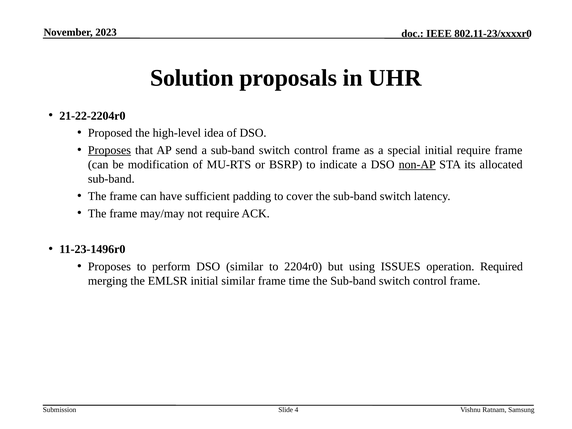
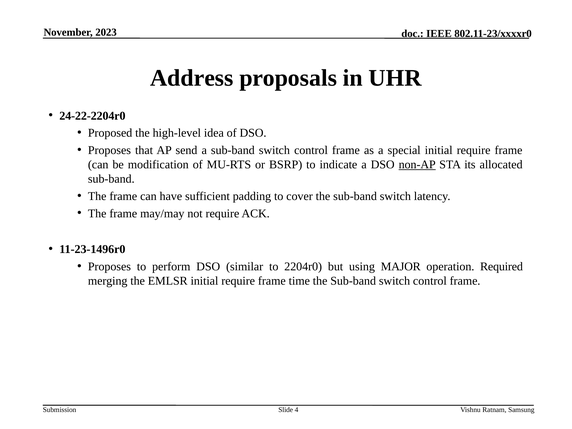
Solution: Solution -> Address
21-22-2204r0: 21-22-2204r0 -> 24-22-2204r0
Proposes at (109, 150) underline: present -> none
ISSUES: ISSUES -> MAJOR
EMLSR initial similar: similar -> require
